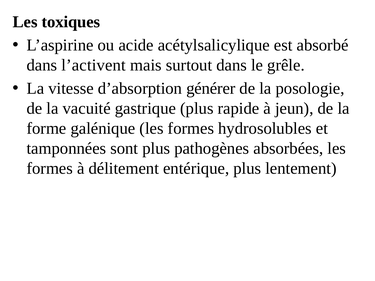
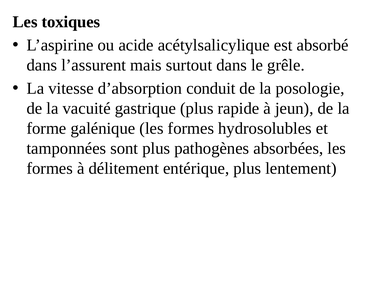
l’activent: l’activent -> l’assurent
générer: générer -> conduit
